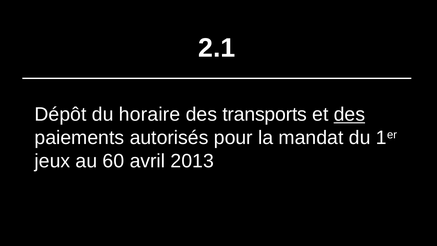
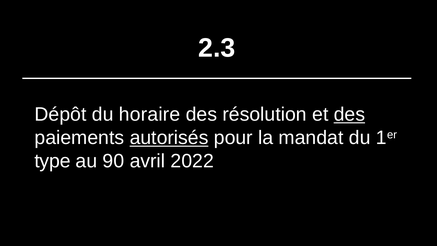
2.1: 2.1 -> 2.3
transports: transports -> résolution
autorisés underline: none -> present
jeux: jeux -> type
60: 60 -> 90
2013: 2013 -> 2022
